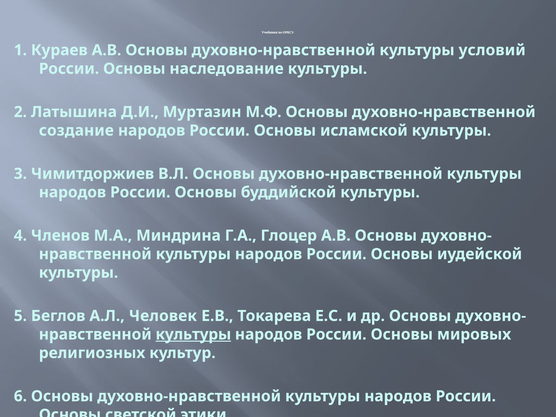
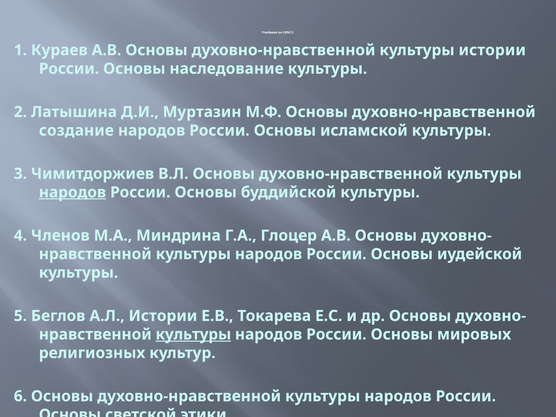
культуры условий: условий -> истории
народов at (72, 192) underline: none -> present
А.Л Человек: Человек -> Истории
